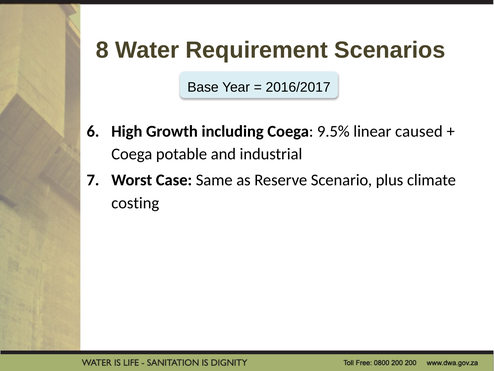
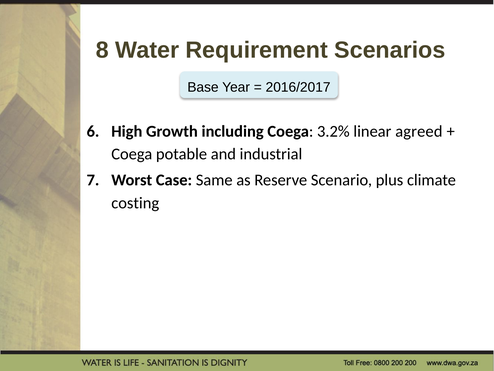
9.5%: 9.5% -> 3.2%
caused: caused -> agreed
